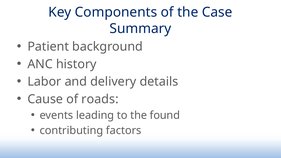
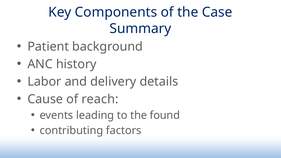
roads: roads -> reach
